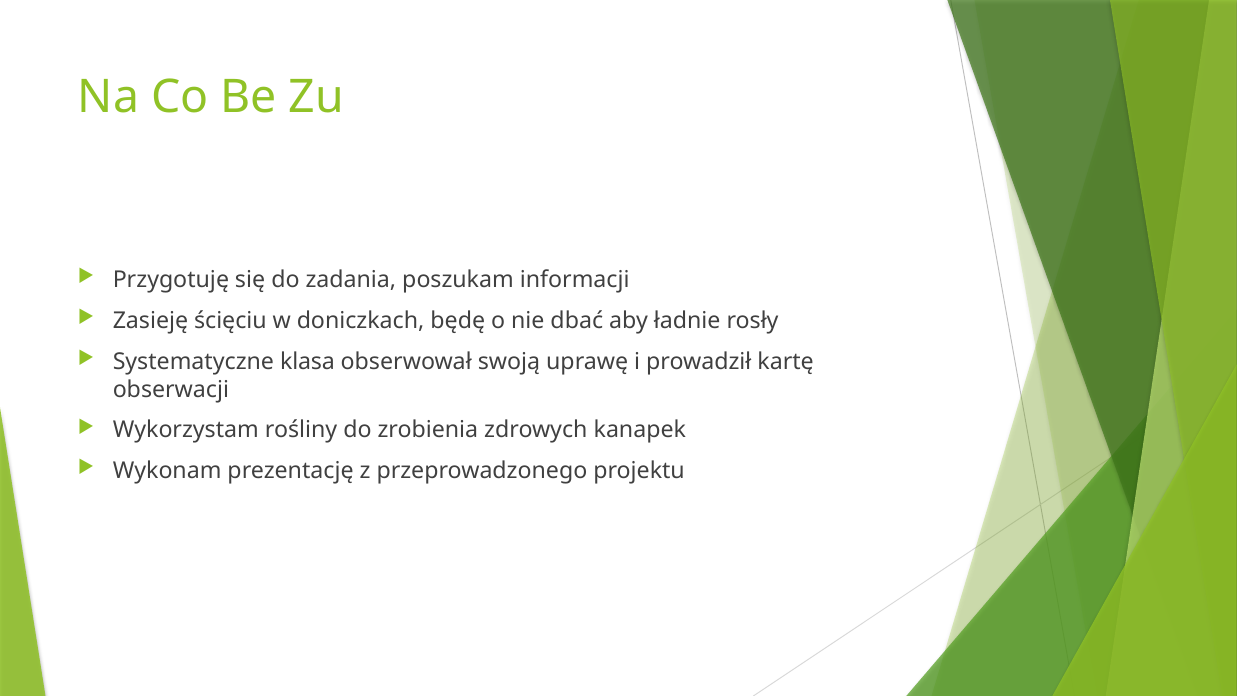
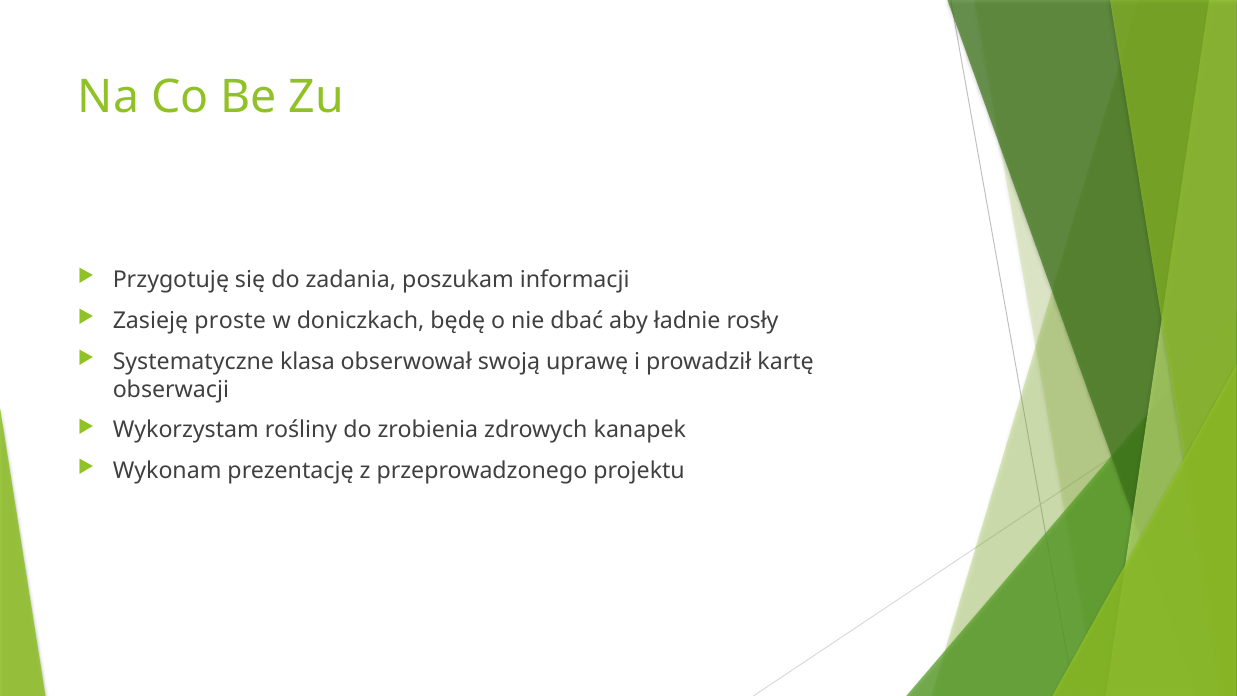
ścięciu: ścięciu -> proste
